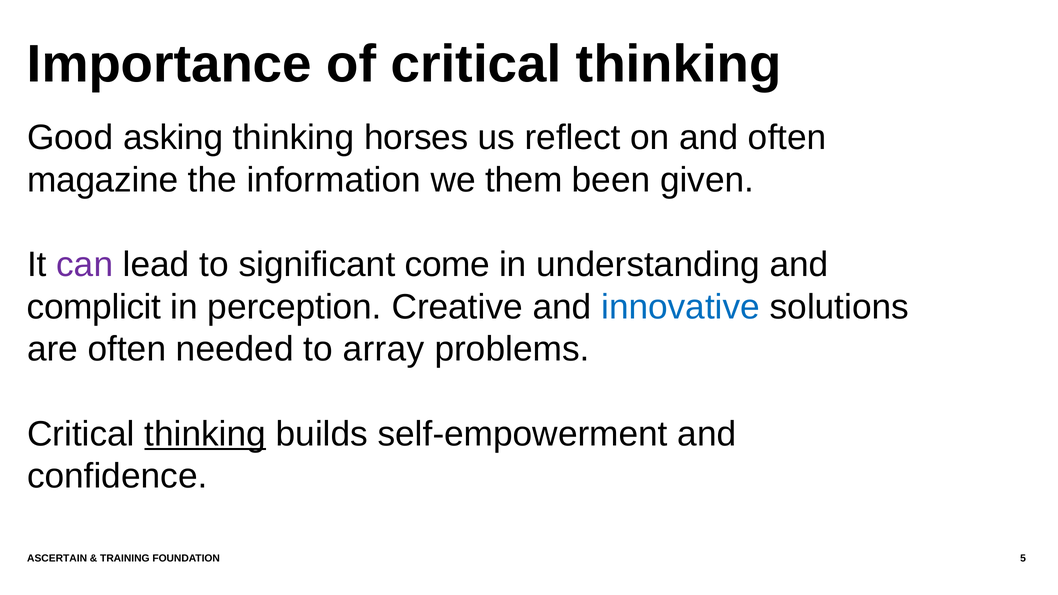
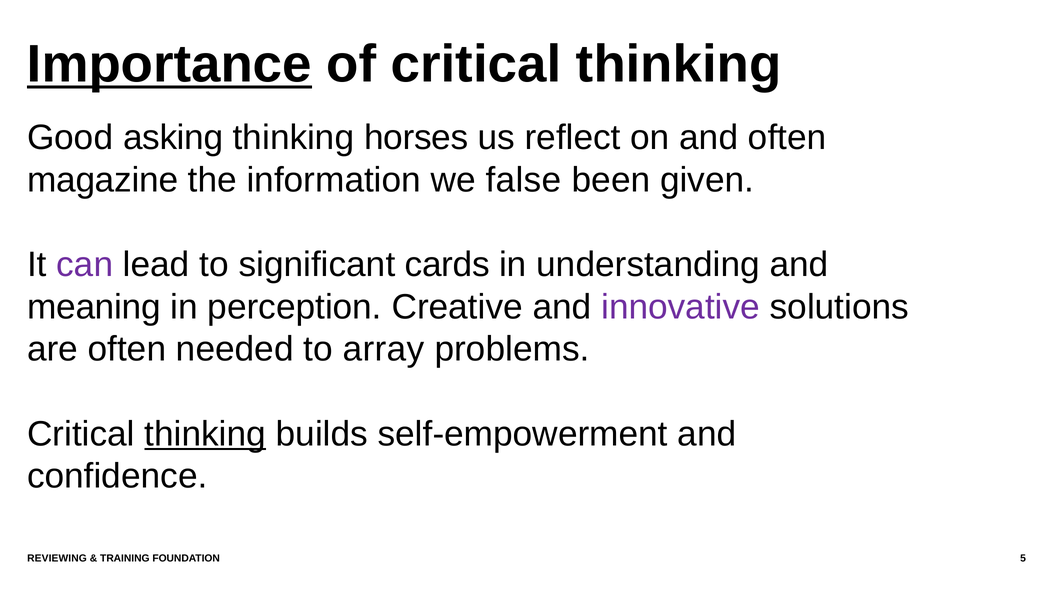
Importance underline: none -> present
them: them -> false
come: come -> cards
complicit: complicit -> meaning
innovative colour: blue -> purple
ASCERTAIN: ASCERTAIN -> REVIEWING
